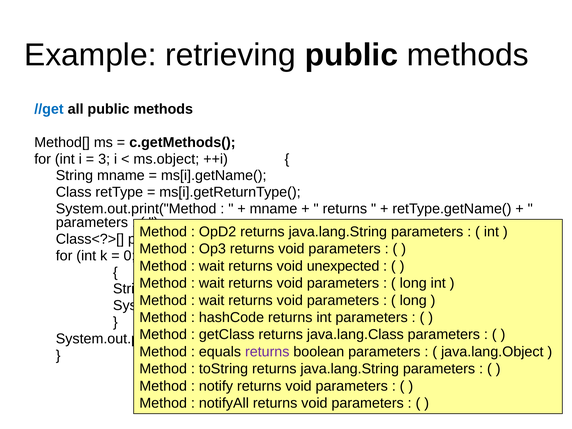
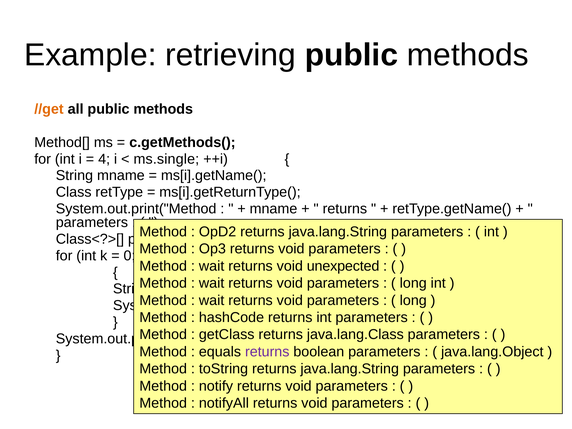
//get colour: blue -> orange
3: 3 -> 4
ms.object: ms.object -> ms.single
